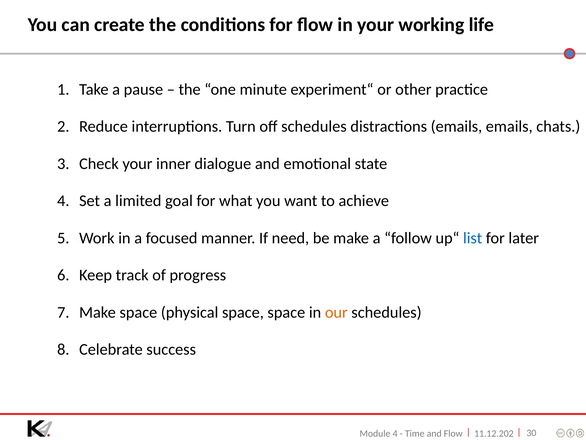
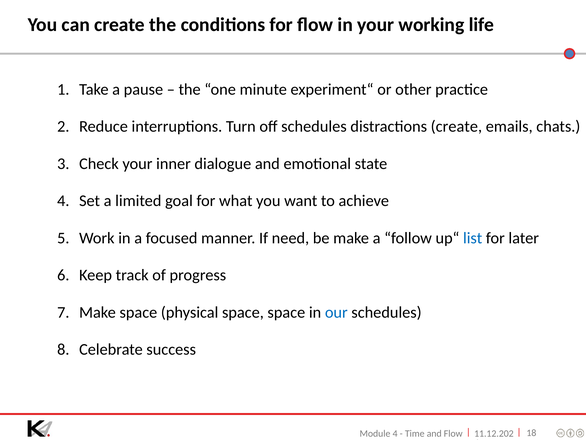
distractions emails: emails -> create
our colour: orange -> blue
30: 30 -> 18
